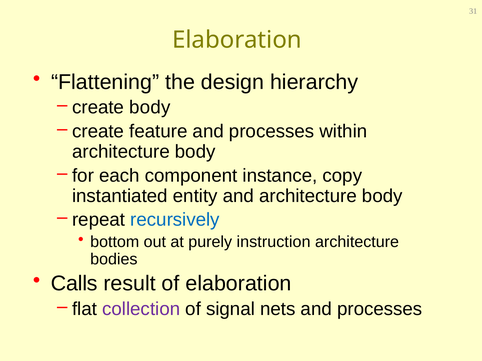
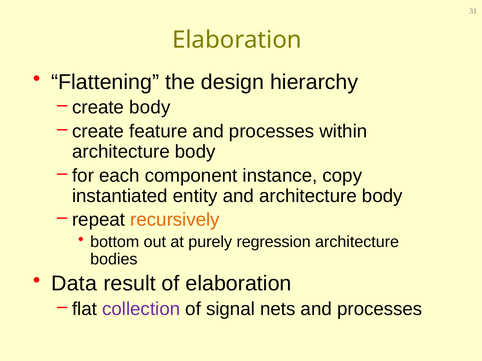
recursively colour: blue -> orange
instruction: instruction -> regression
Calls: Calls -> Data
